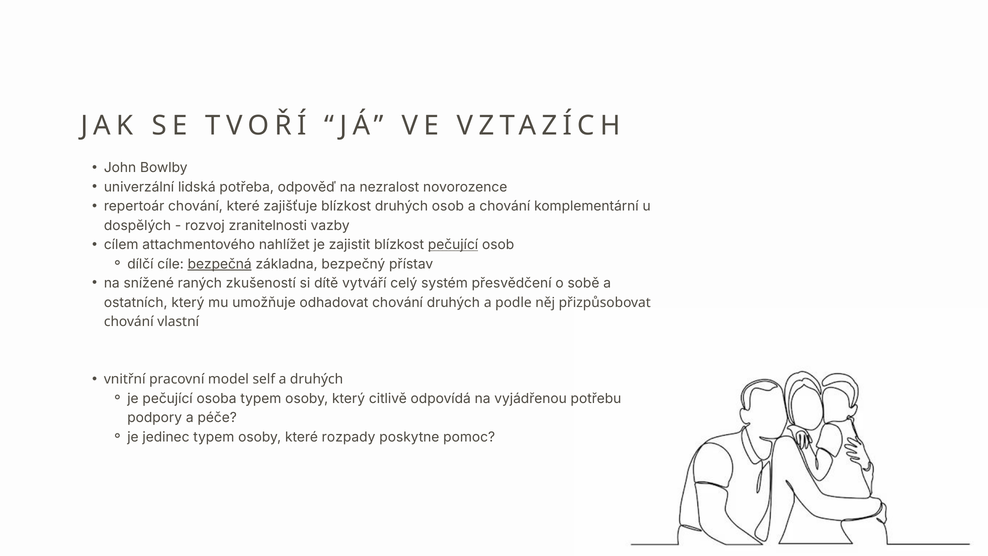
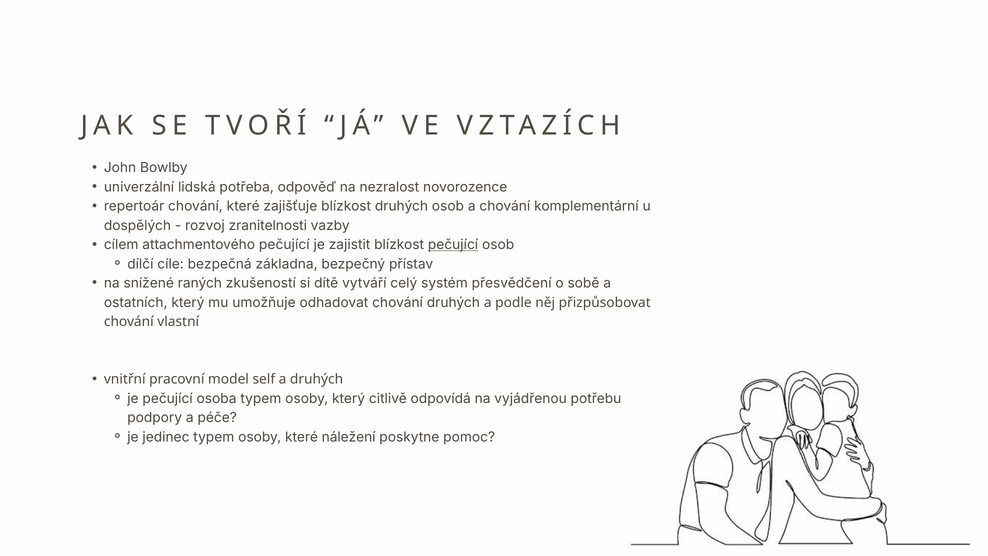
attachmentového nahlížet: nahlížet -> pečující
bezpečná underline: present -> none
rozpady: rozpady -> náležení
